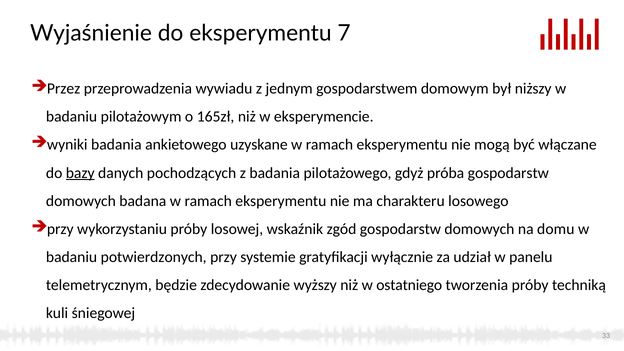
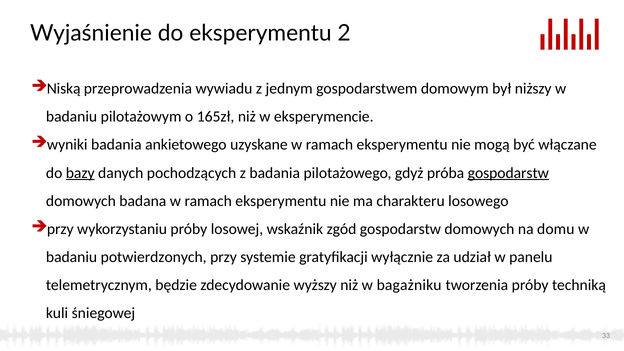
7: 7 -> 2
Przez: Przez -> Niską
gospodarstw at (508, 173) underline: none -> present
ostatniego: ostatniego -> bagażniku
